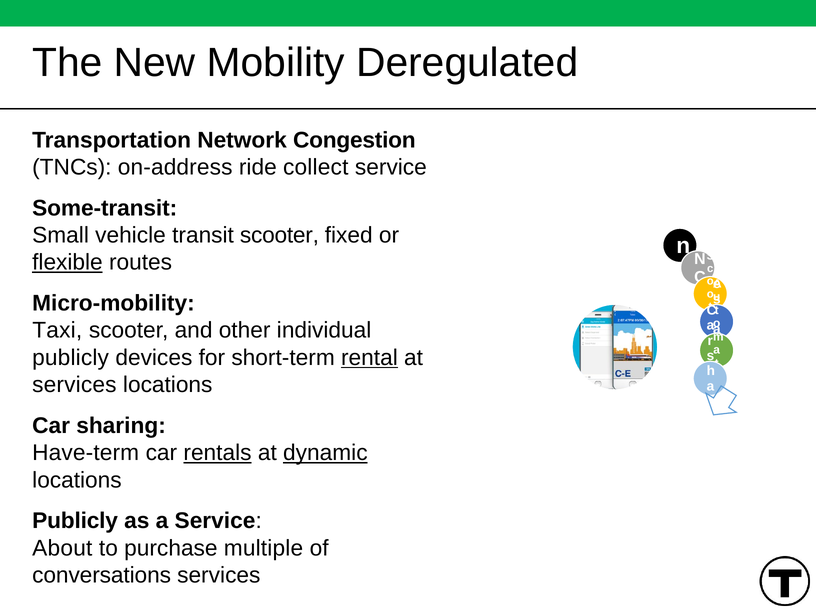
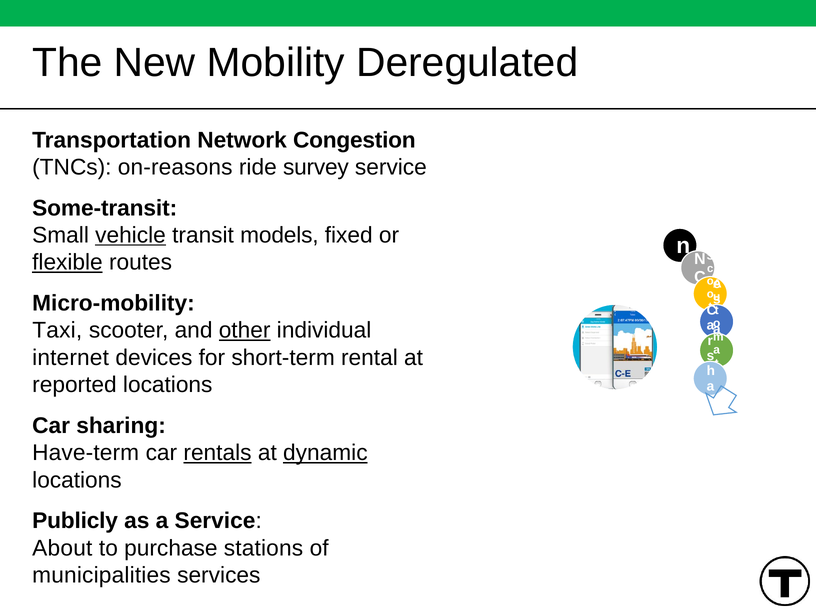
on-address: on-address -> on-reasons
collect: collect -> survey
vehicle underline: none -> present
transit scooter: scooter -> models
other underline: none -> present
publicly at (71, 358): publicly -> internet
rental underline: present -> none
services at (74, 385): services -> reported
multiple: multiple -> stations
conversations: conversations -> municipalities
